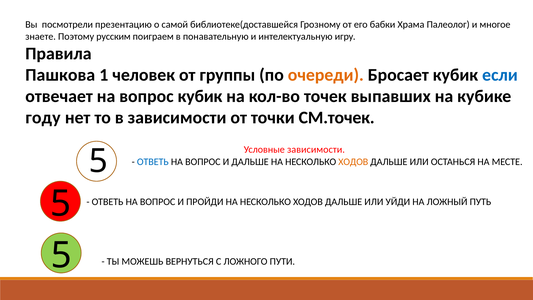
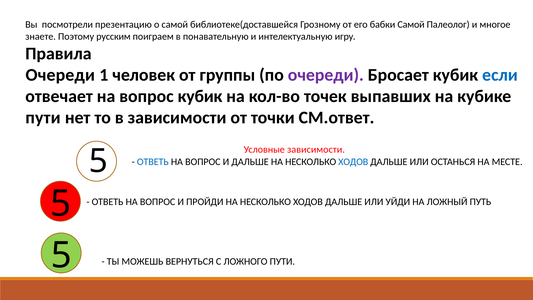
бабки Храма: Храма -> Самой
Пашкова at (60, 75): Пашкова -> Очереди
очереди at (326, 75) colour: orange -> purple
году at (43, 118): году -> пути
СМ.точек: СМ.точек -> СМ.ответ
ХОДОВ at (353, 162) colour: orange -> blue
